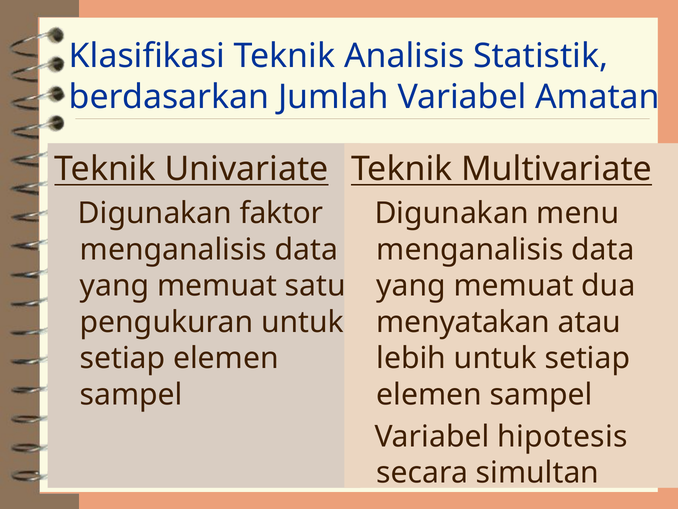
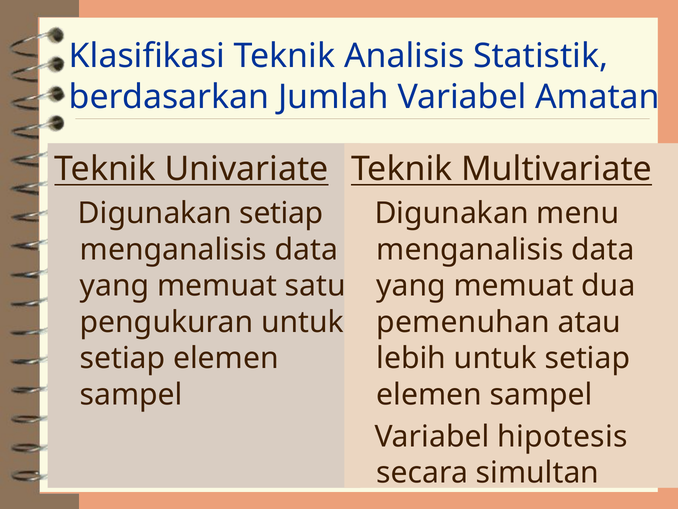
Digunakan faktor: faktor -> setiap
menyatakan: menyatakan -> pemenuhan
